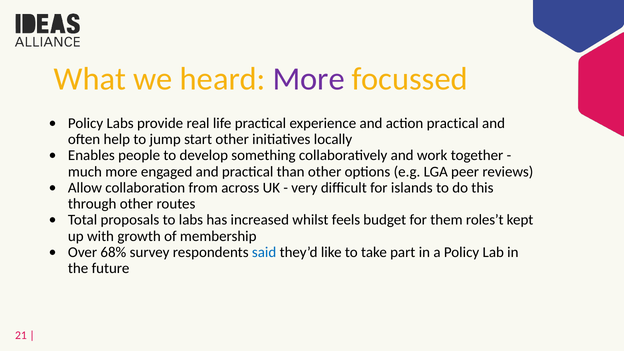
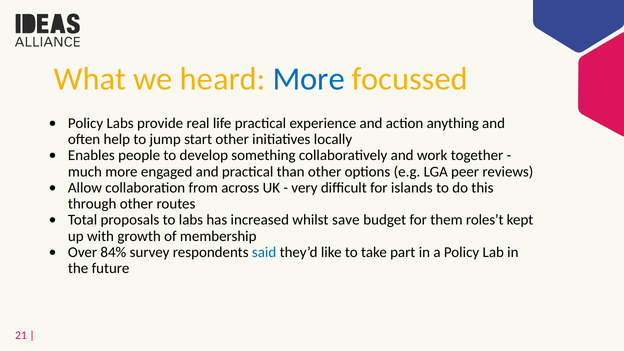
More at (309, 79) colour: purple -> blue
action practical: practical -> anything
feels: feels -> save
68%: 68% -> 84%
